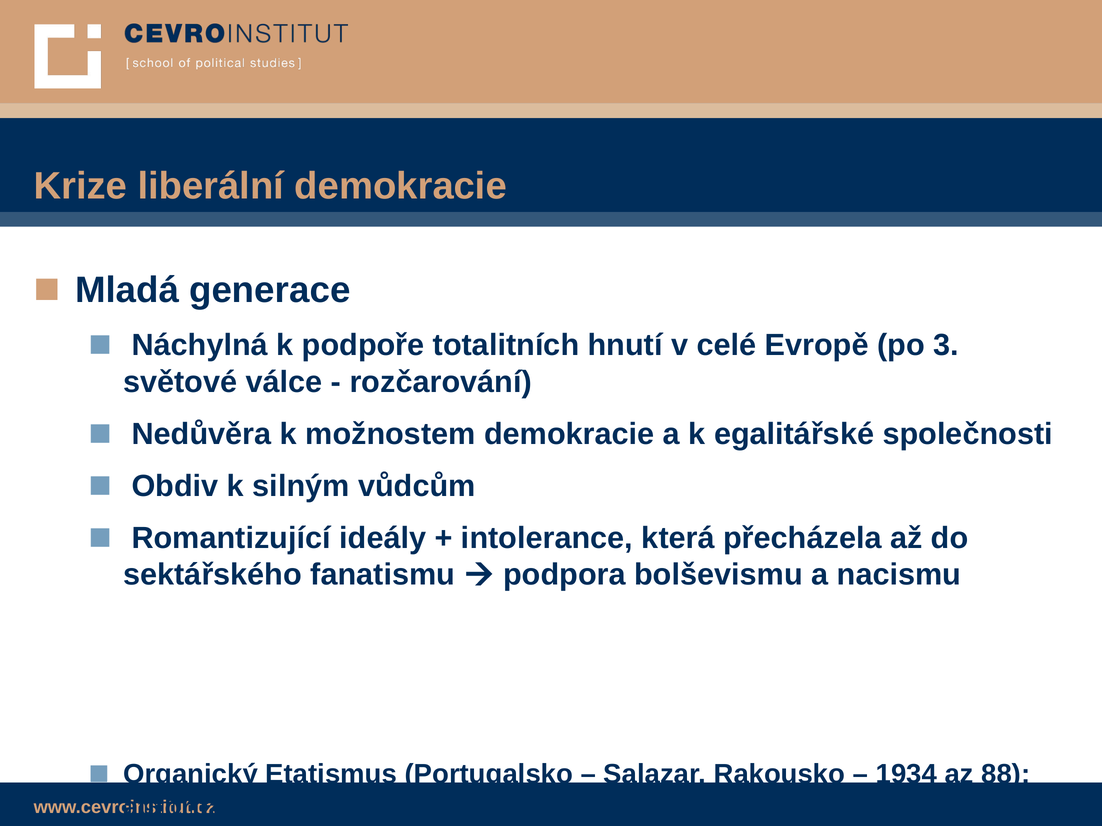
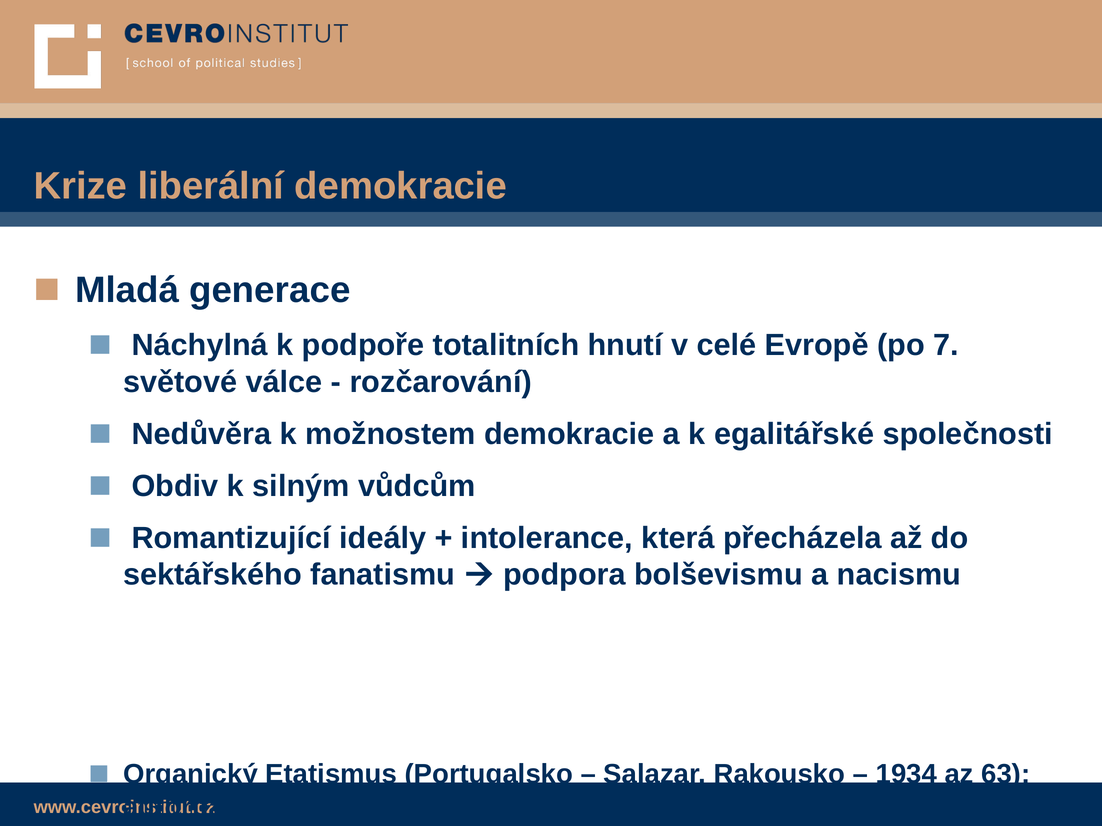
3: 3 -> 7
88: 88 -> 63
